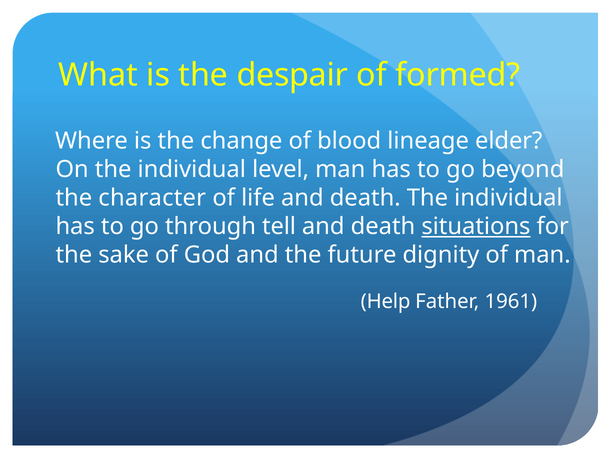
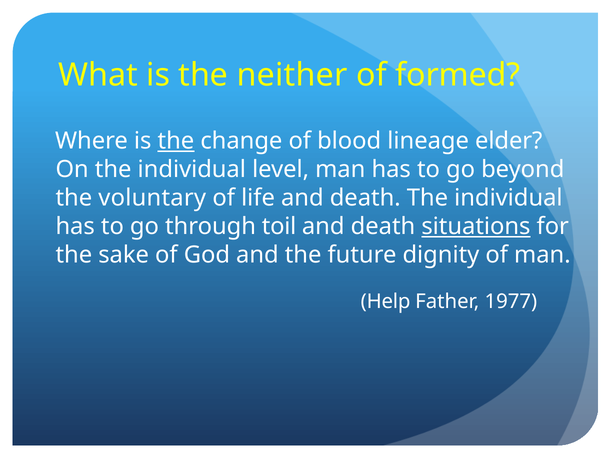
despair: despair -> neither
the at (176, 141) underline: none -> present
character: character -> voluntary
tell: tell -> toil
1961: 1961 -> 1977
